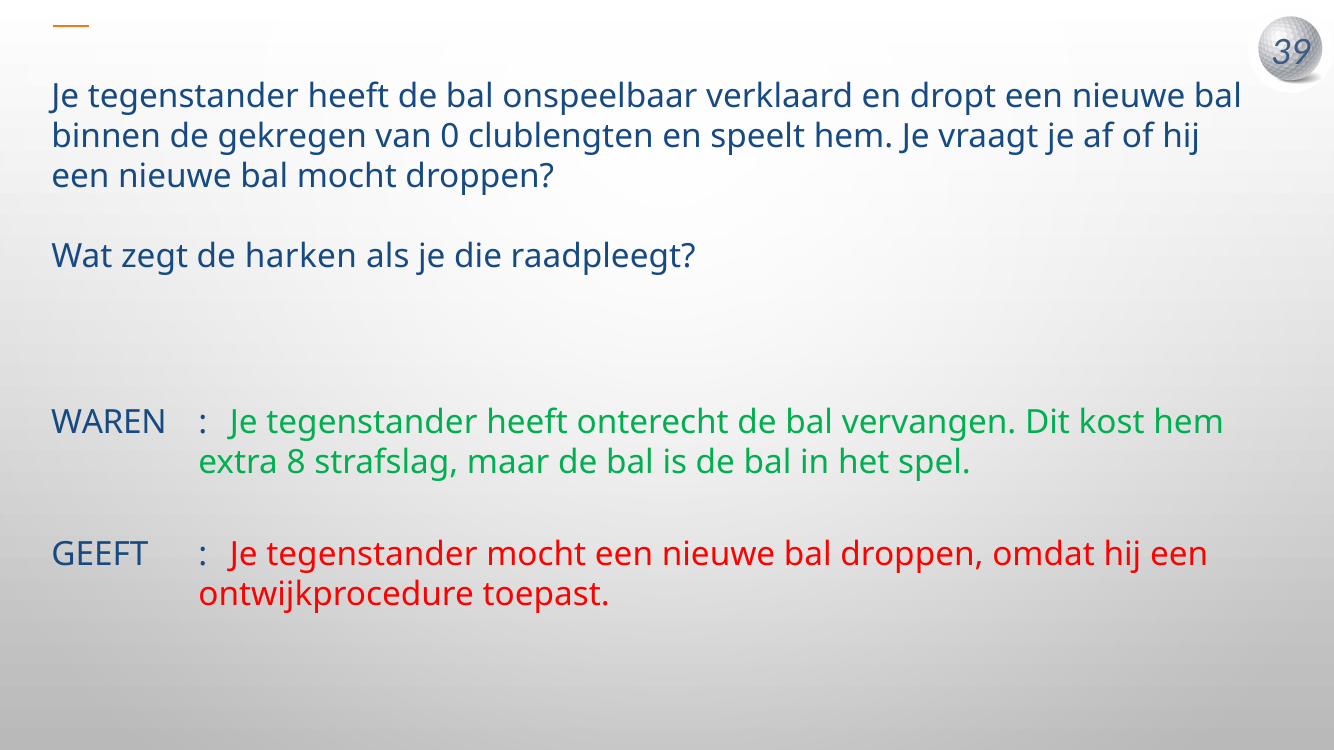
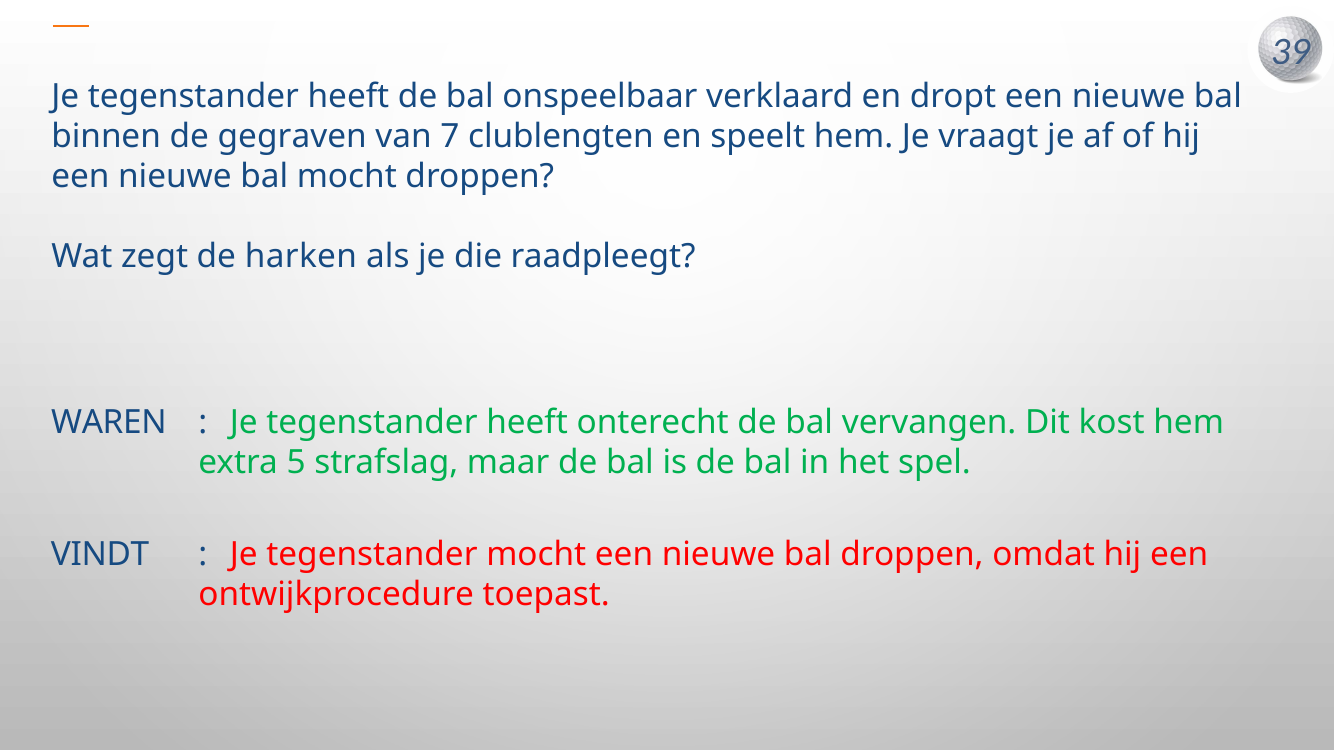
gekregen: gekregen -> gegraven
0: 0 -> 7
8: 8 -> 5
GEEFT: GEEFT -> VINDT
